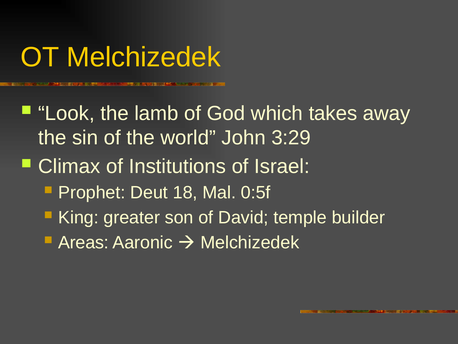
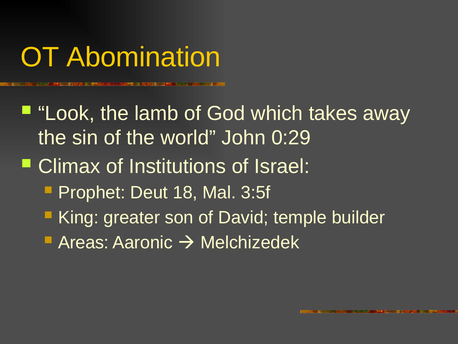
OT Melchizedek: Melchizedek -> Abomination
3:29: 3:29 -> 0:29
0:5f: 0:5f -> 3:5f
